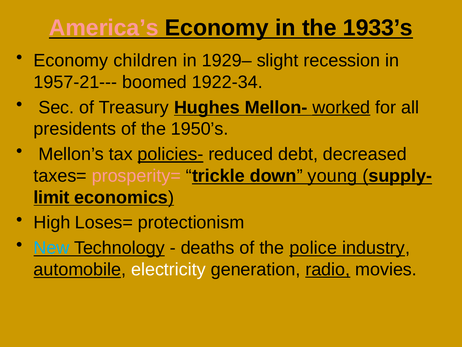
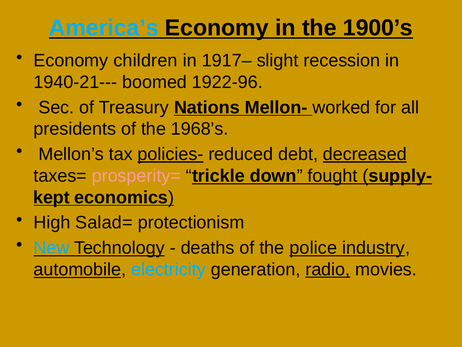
America’s colour: pink -> light blue
1933’s: 1933’s -> 1900’s
1929–: 1929– -> 1917–
1957-21---: 1957-21--- -> 1940-21---
1922-34: 1922-34 -> 1922-96
Hughes: Hughes -> Nations
worked underline: present -> none
1950’s: 1950’s -> 1968’s
decreased underline: none -> present
young: young -> fought
limit: limit -> kept
Loses=: Loses= -> Salad=
electricity colour: white -> light blue
